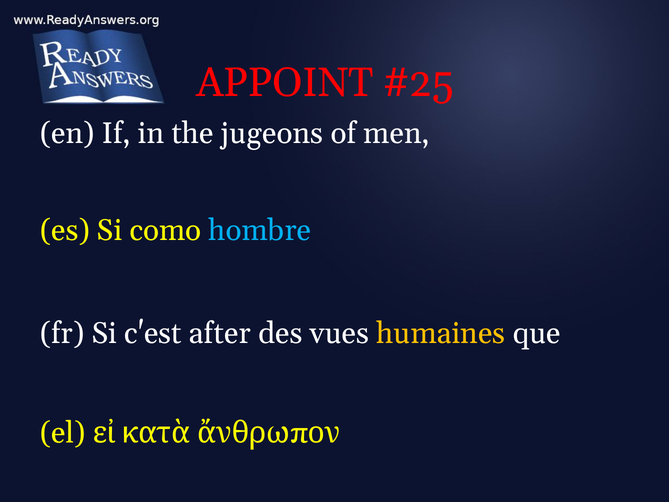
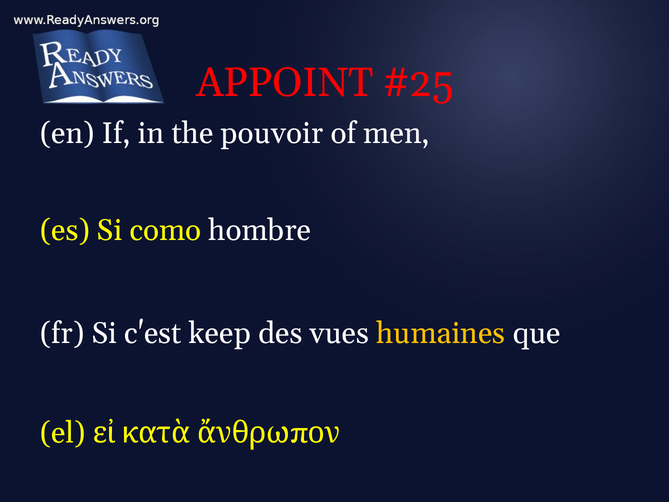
jugeons: jugeons -> pouvoir
hombre colour: light blue -> white
after: after -> keep
